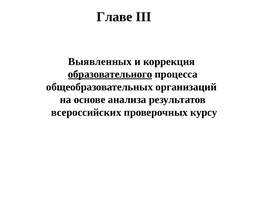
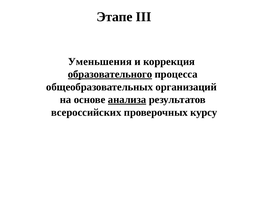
Главе: Главе -> Этапе
Выявленных: Выявленных -> Уменьшения
анализа underline: none -> present
